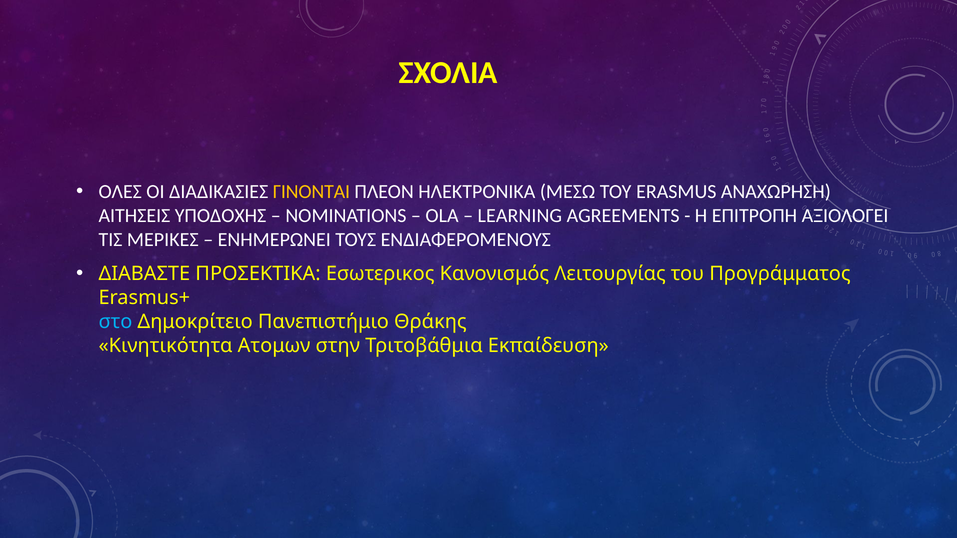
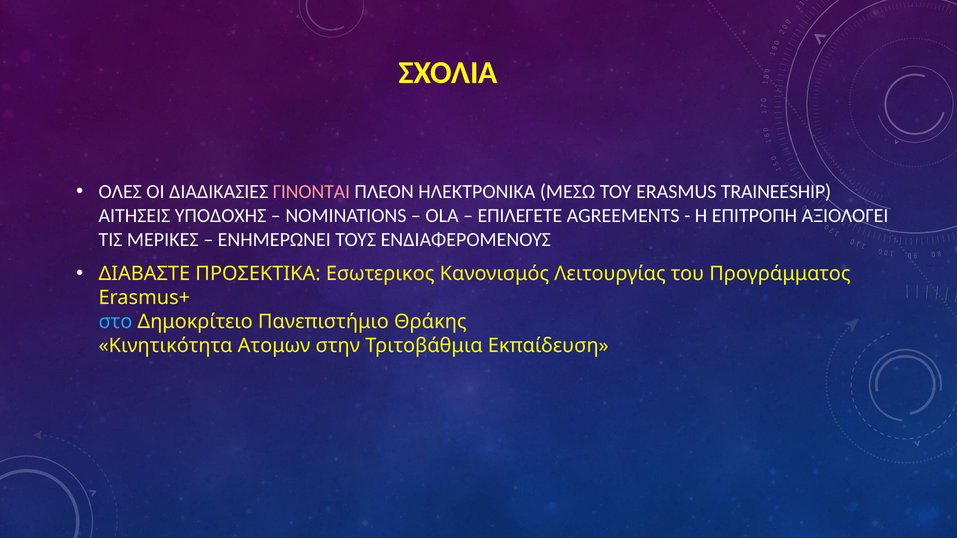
ΓΙΝΟΝΤΑΙ colour: yellow -> pink
ΑΝΑΧΩΡΗΣΗ: ΑΝΑΧΩΡΗΣΗ -> TRAINEESHIP
LEARNING: LEARNING -> ΕΠΙΛΕΓΕΤΕ
